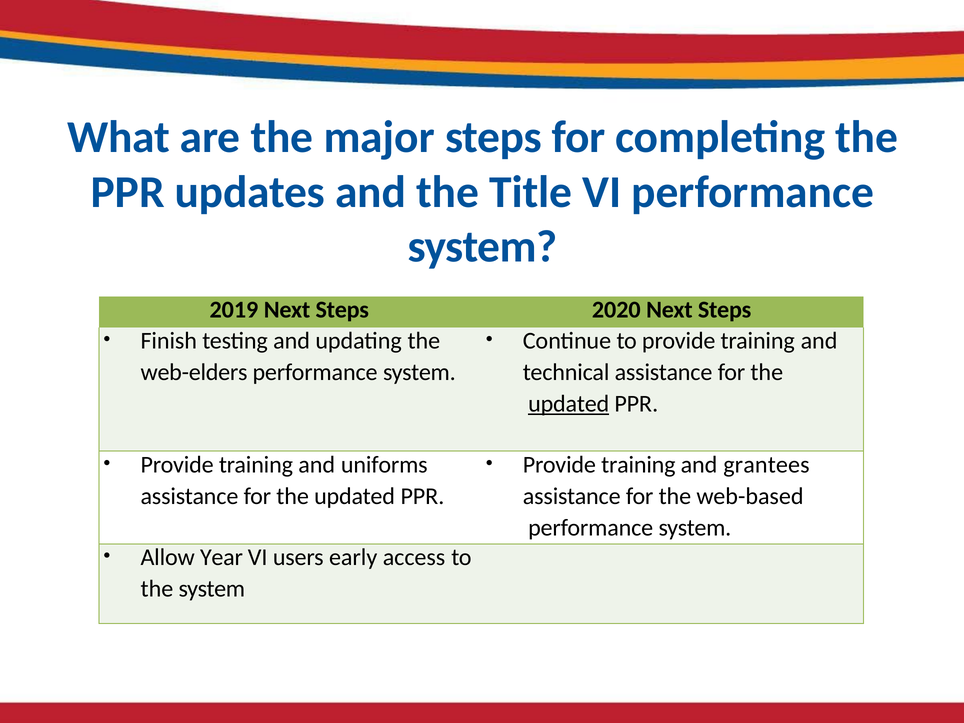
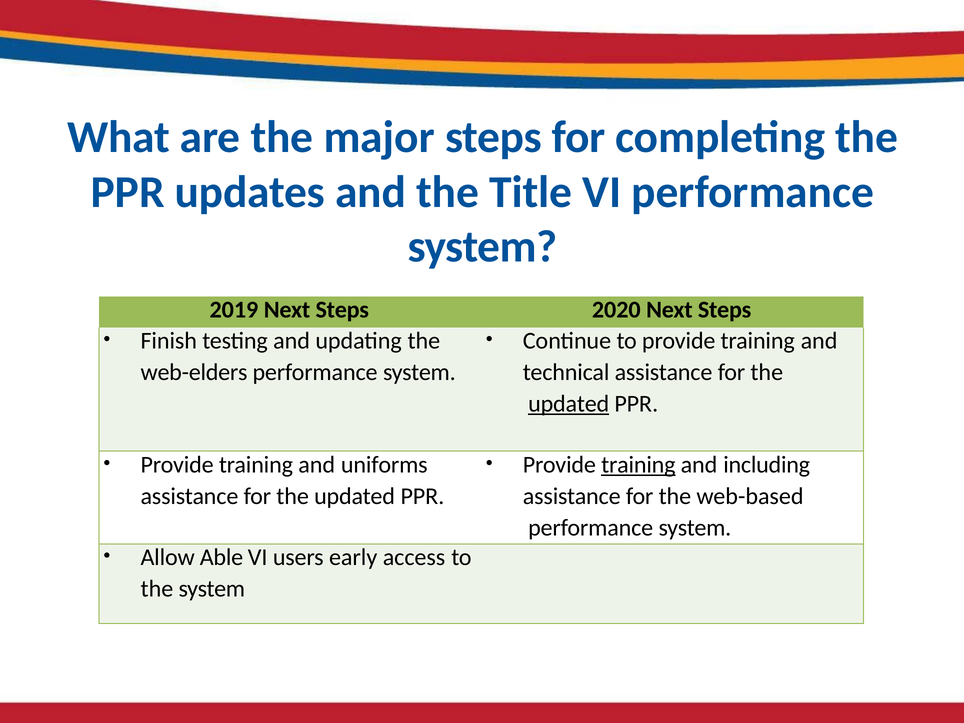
training at (638, 465) underline: none -> present
grantees: grantees -> including
Year: Year -> Able
